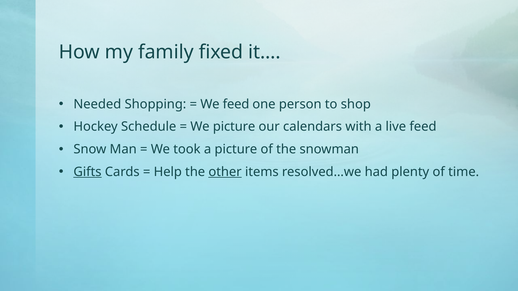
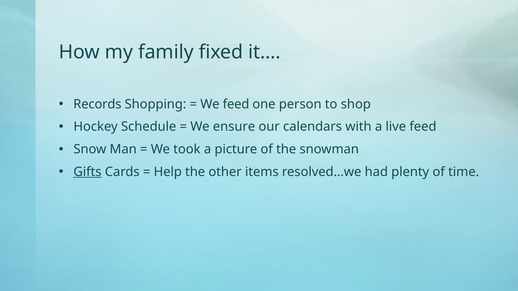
Needed: Needed -> Records
We picture: picture -> ensure
other underline: present -> none
